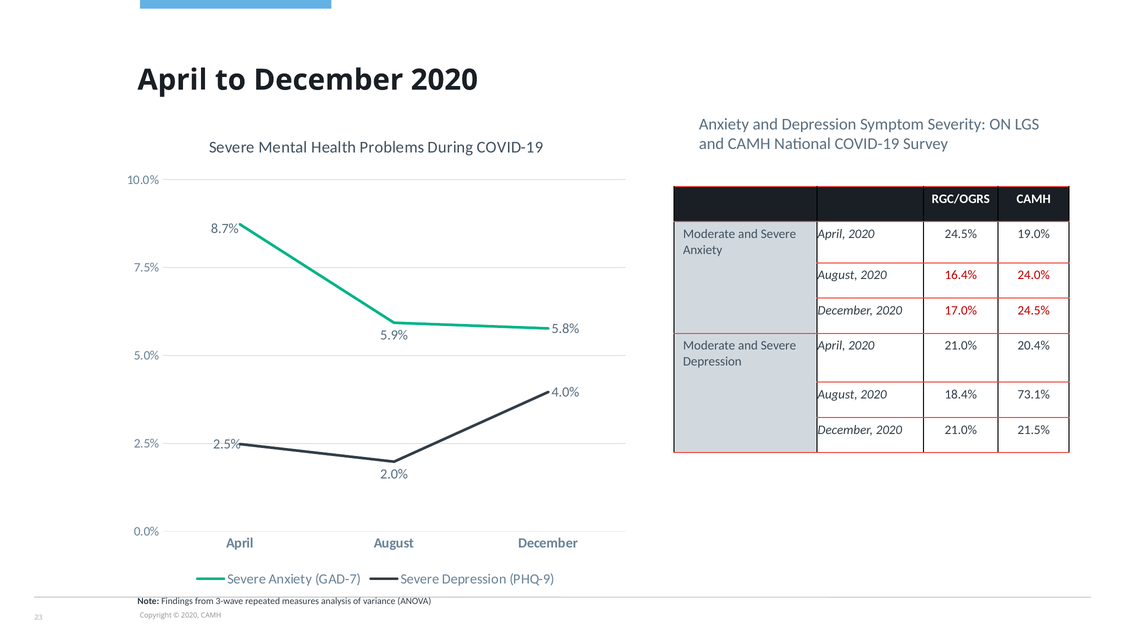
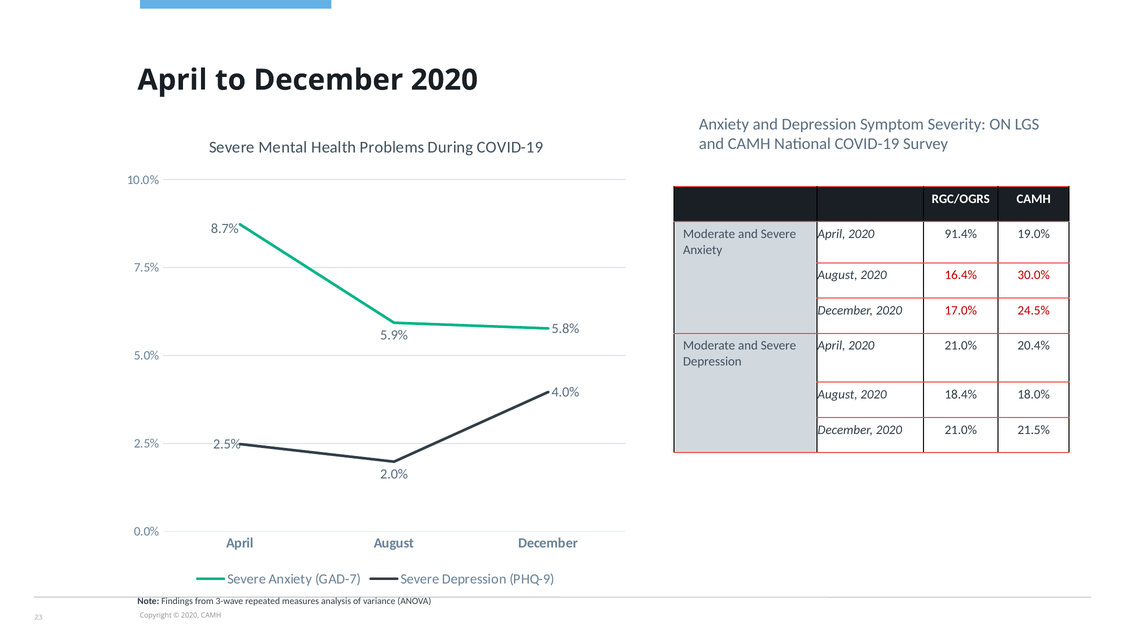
2020 24.5%: 24.5% -> 91.4%
24.0%: 24.0% -> 30.0%
73.1%: 73.1% -> 18.0%
